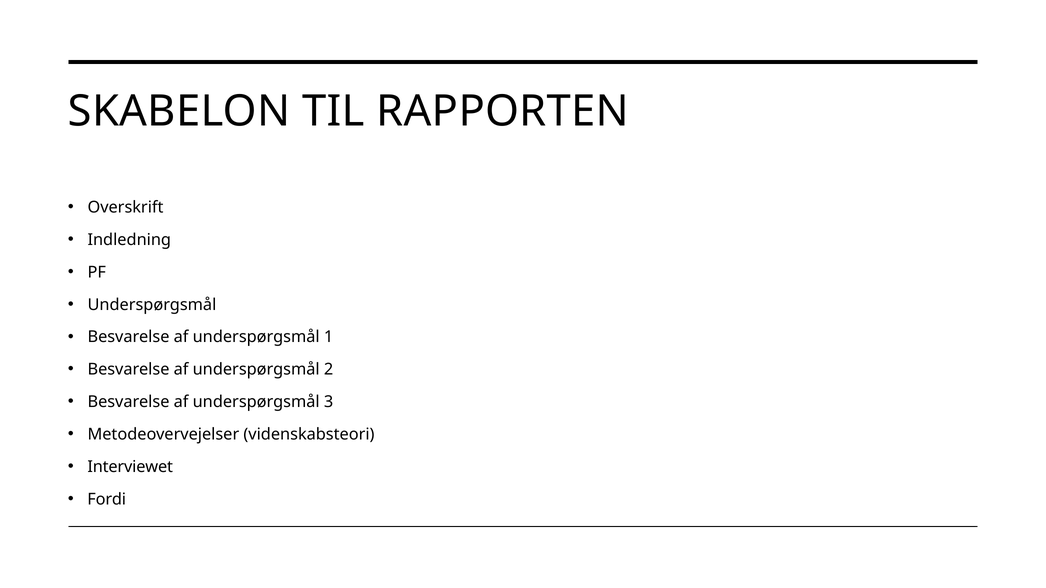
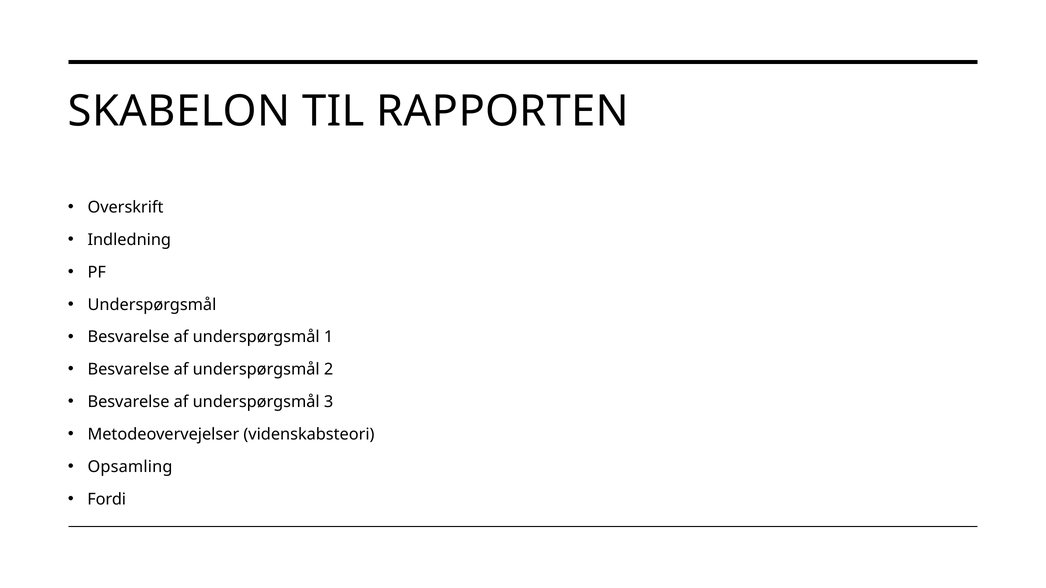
Interviewet: Interviewet -> Opsamling
